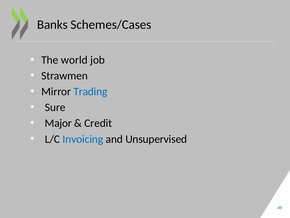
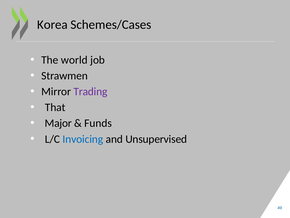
Banks: Banks -> Korea
Trading colour: blue -> purple
Sure: Sure -> That
Credit: Credit -> Funds
